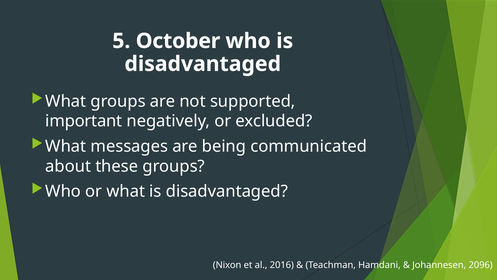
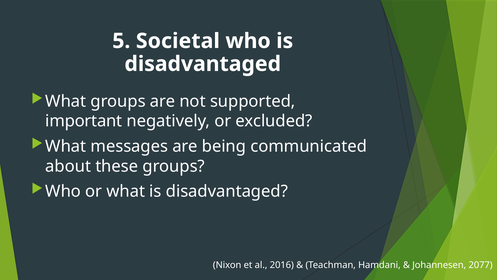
October: October -> Societal
2096: 2096 -> 2077
